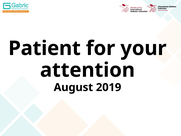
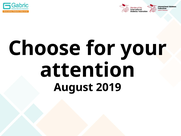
Patient: Patient -> Choose
